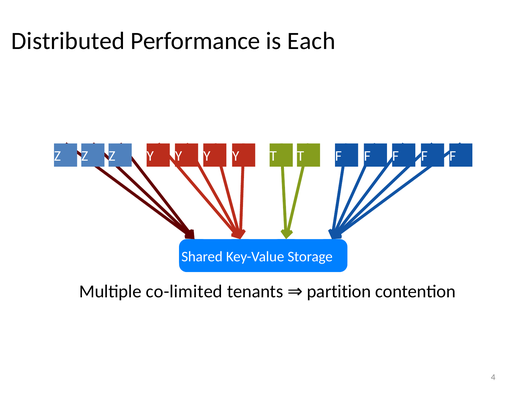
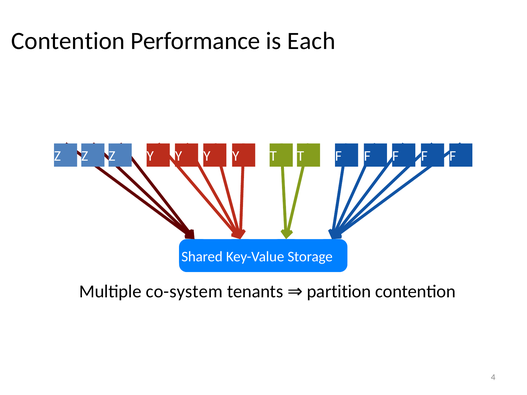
Distributed at (68, 41): Distributed -> Contention
co-limited: co-limited -> co-system
